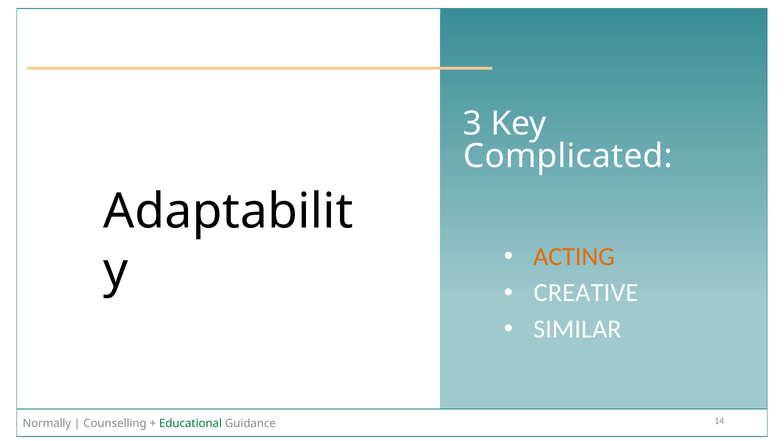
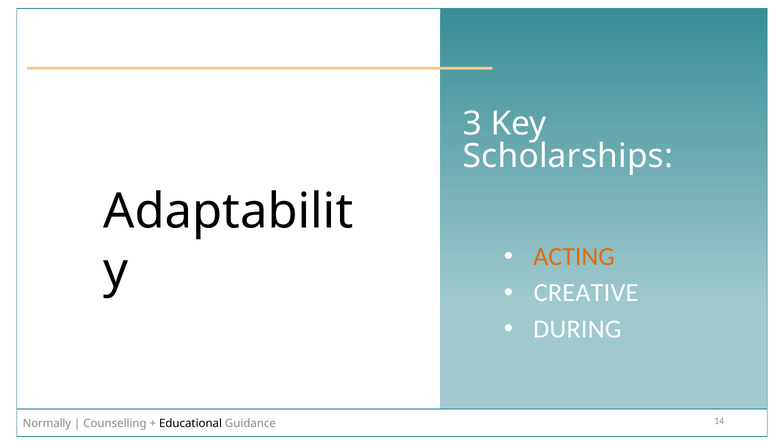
Complicated: Complicated -> Scholarships
SIMILAR: SIMILAR -> DURING
Educational colour: green -> black
